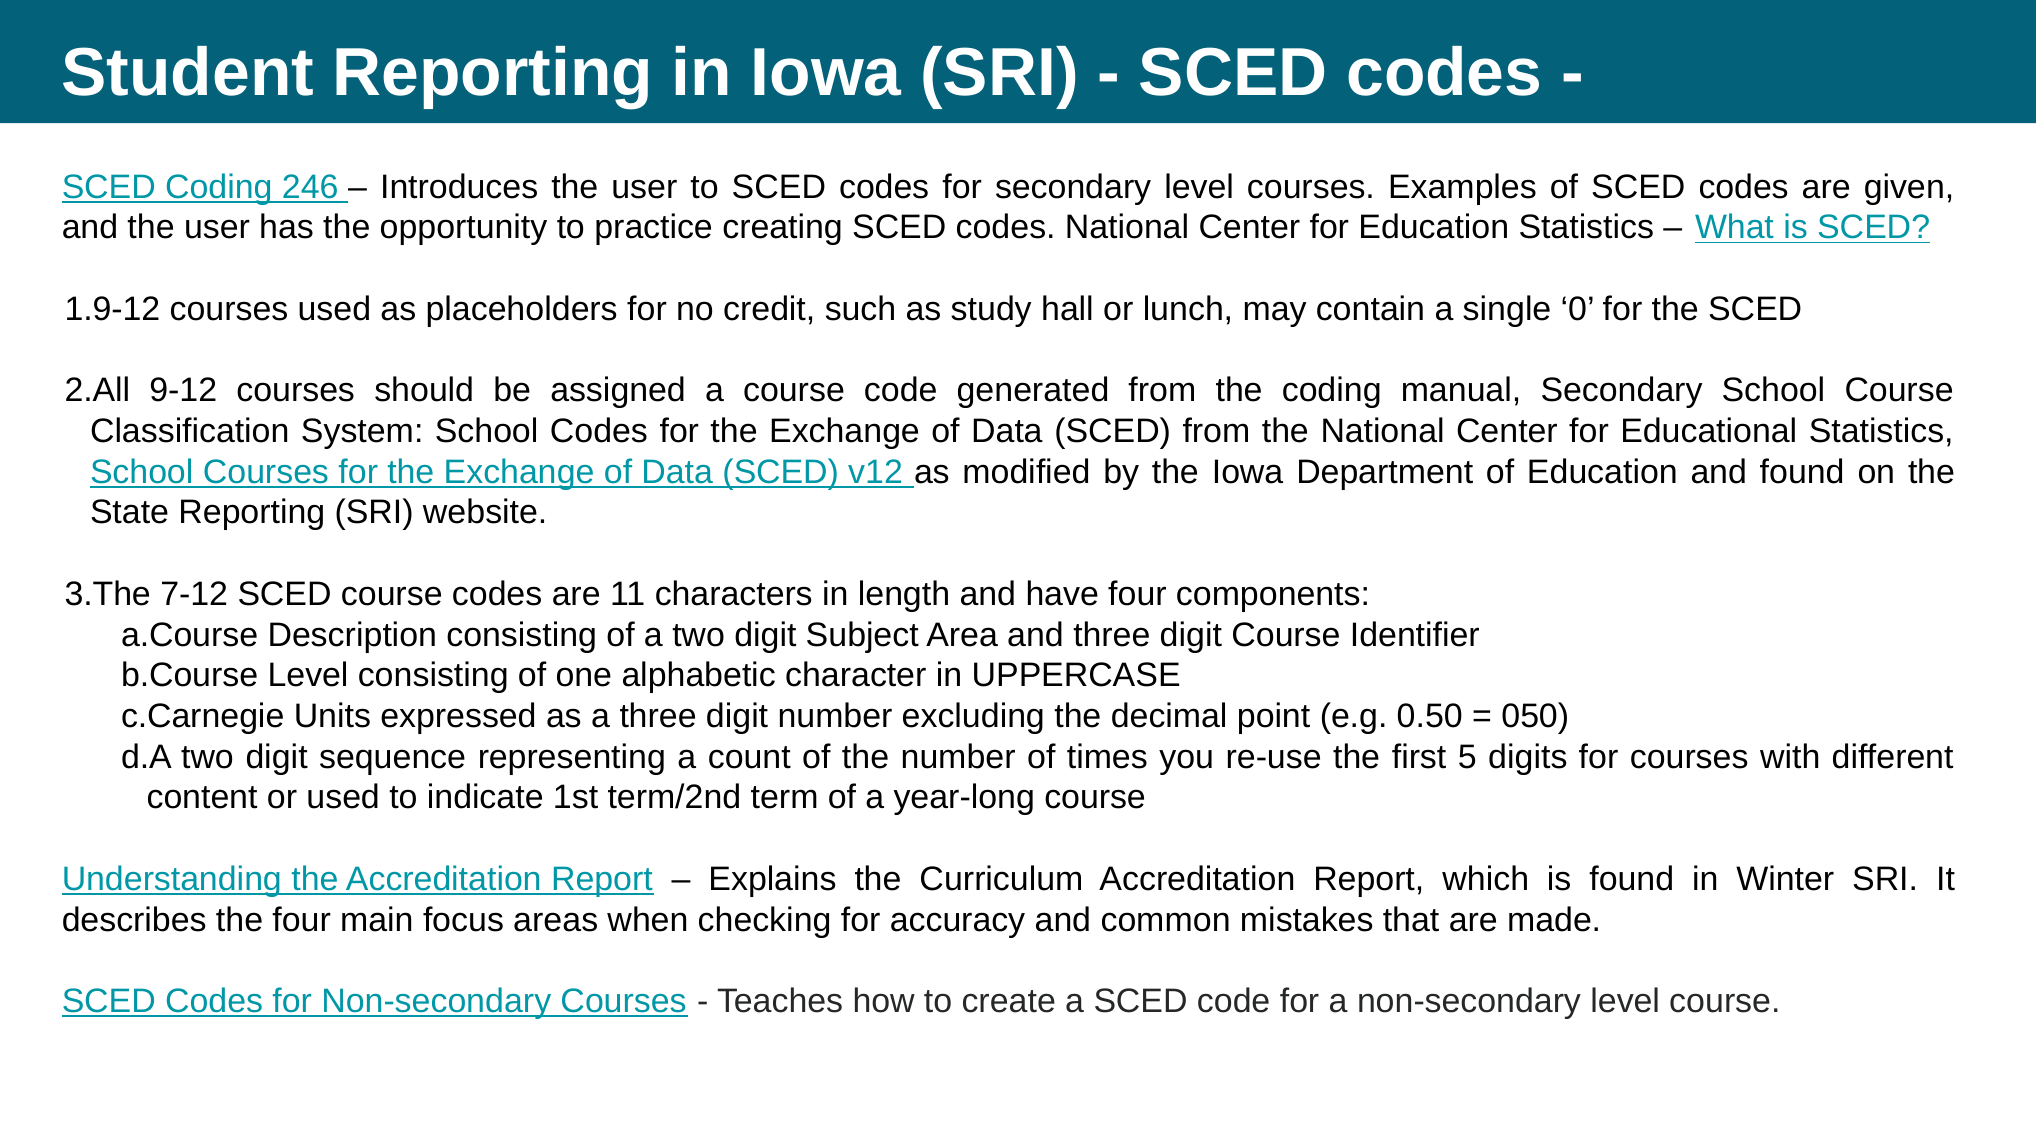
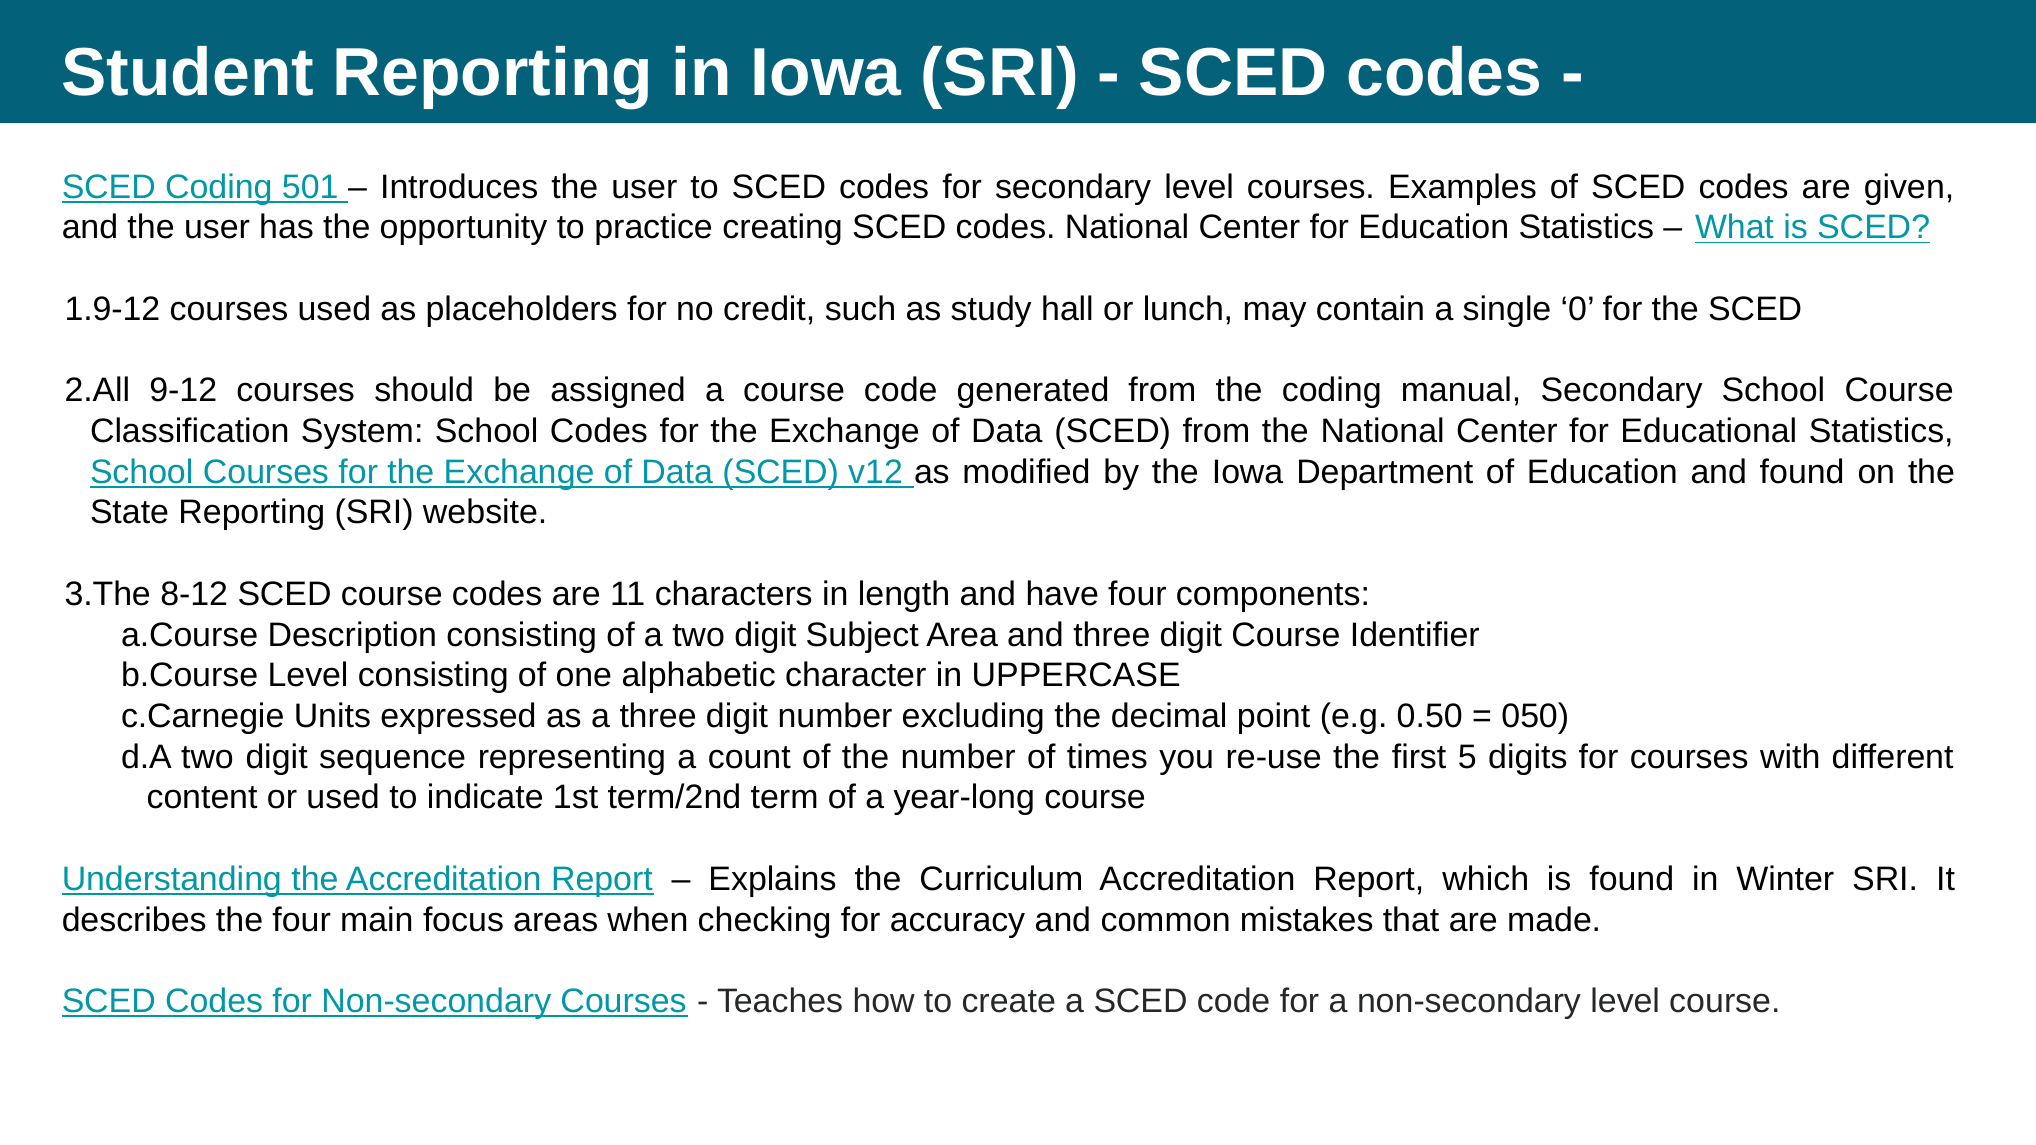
246: 246 -> 501
7-12: 7-12 -> 8-12
